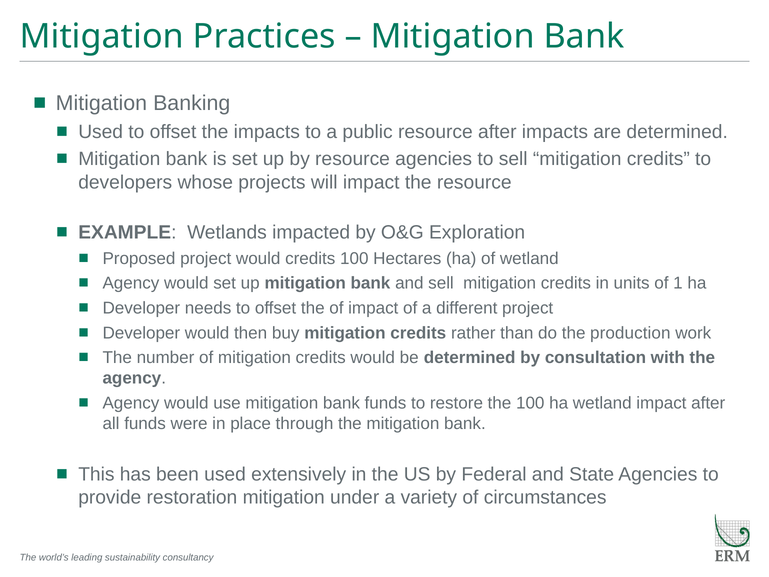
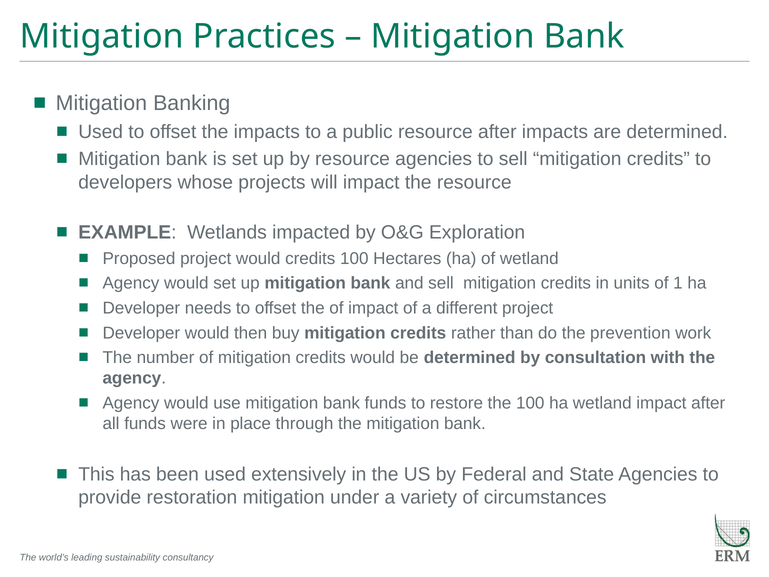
production: production -> prevention
